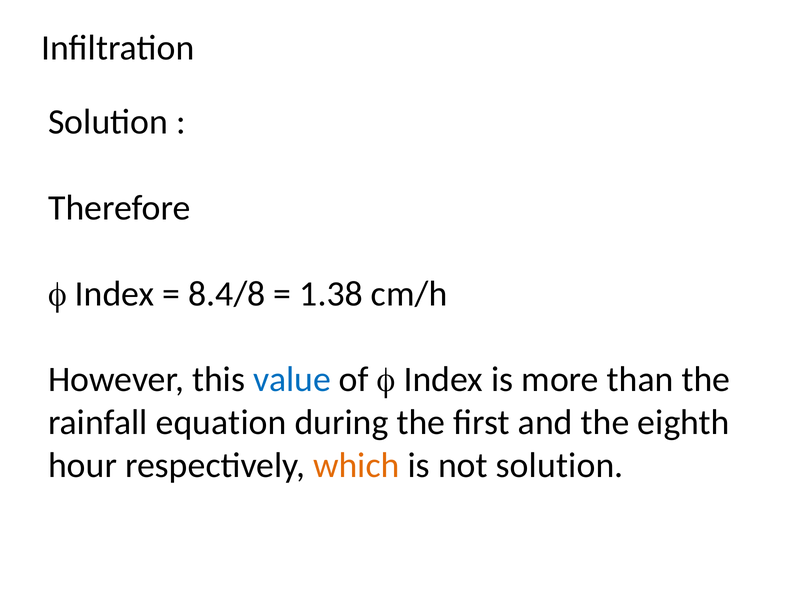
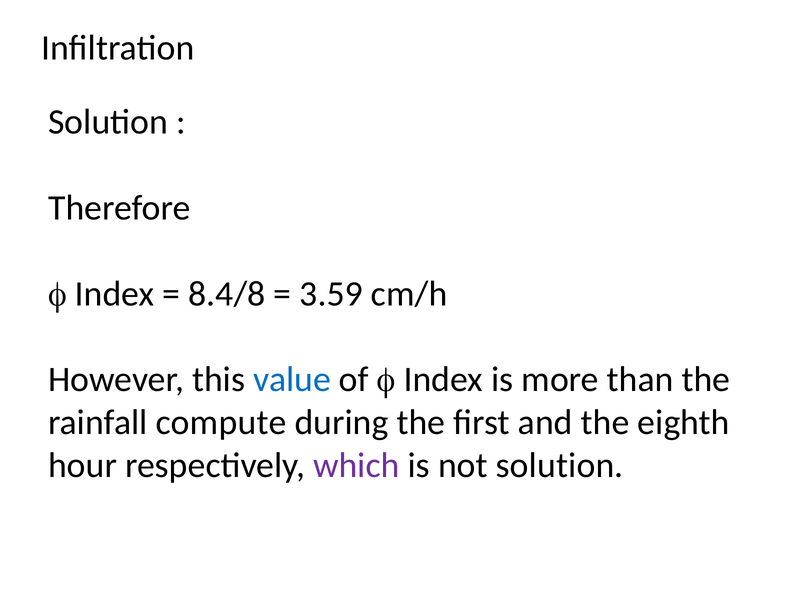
1.38: 1.38 -> 3.59
equation: equation -> compute
which colour: orange -> purple
